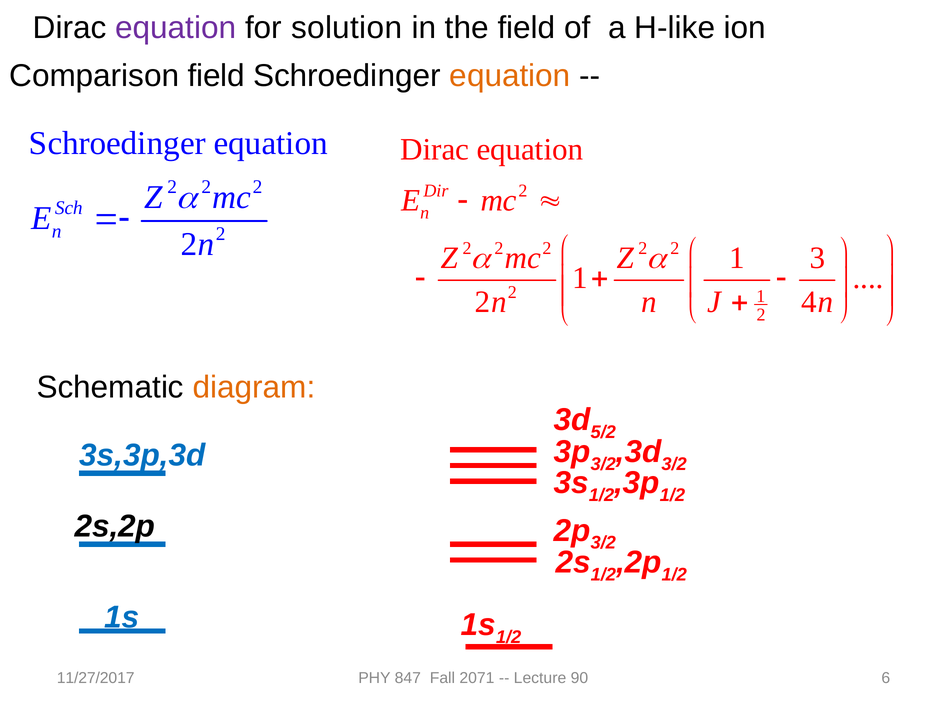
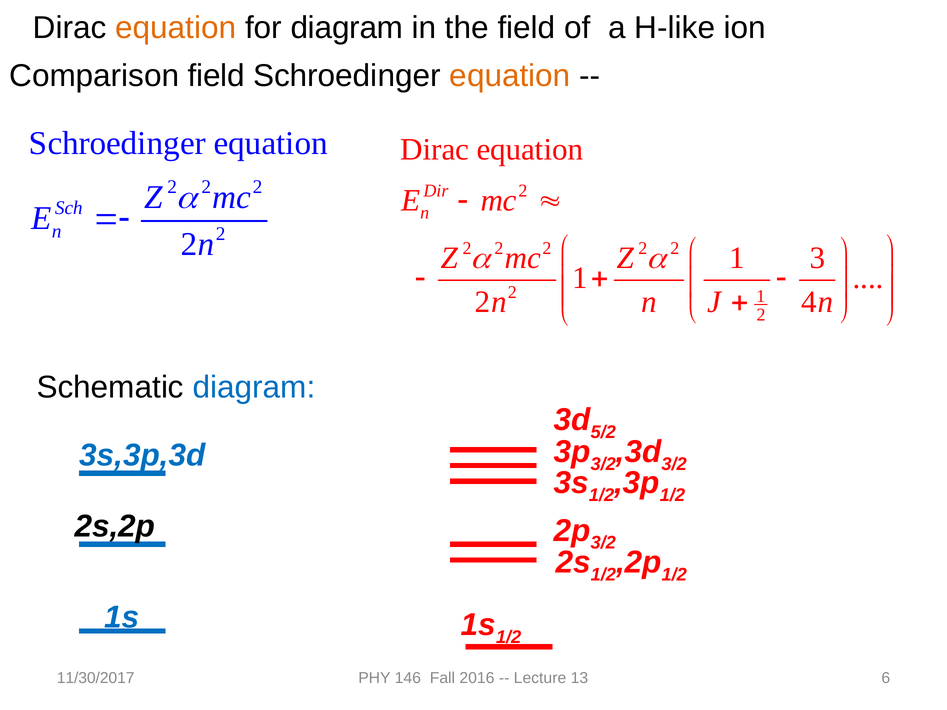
equation at (176, 28) colour: purple -> orange
for solution: solution -> diagram
diagram at (254, 388) colour: orange -> blue
11/27/2017: 11/27/2017 -> 11/30/2017
847: 847 -> 146
2071: 2071 -> 2016
90: 90 -> 13
